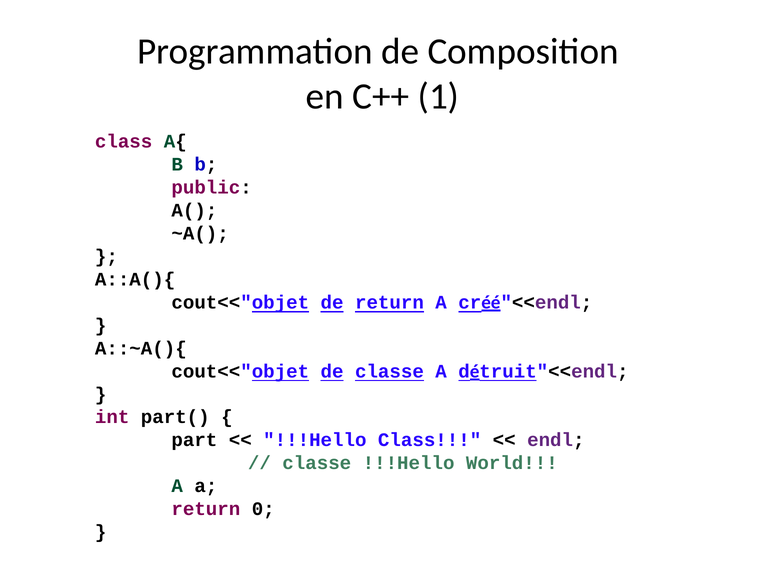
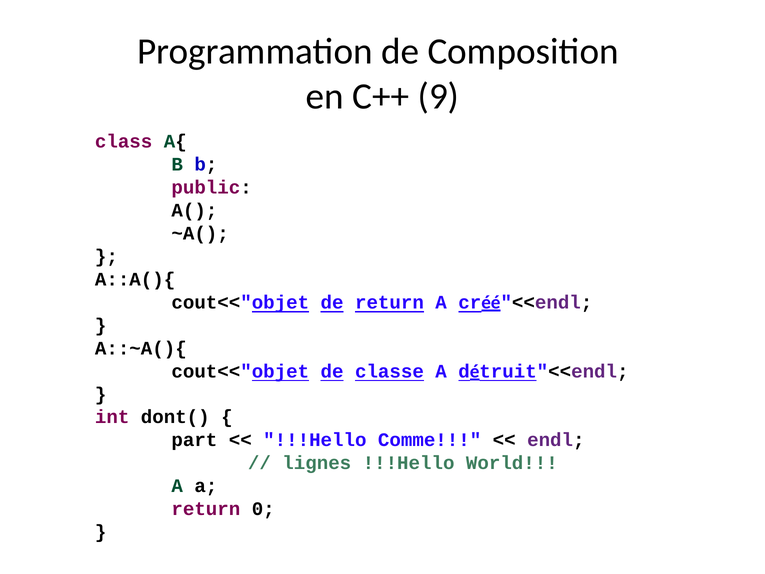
1: 1 -> 9
part(: part( -> dont(
!!!Hello Class: Class -> Comme
classe at (317, 463): classe -> lignes
